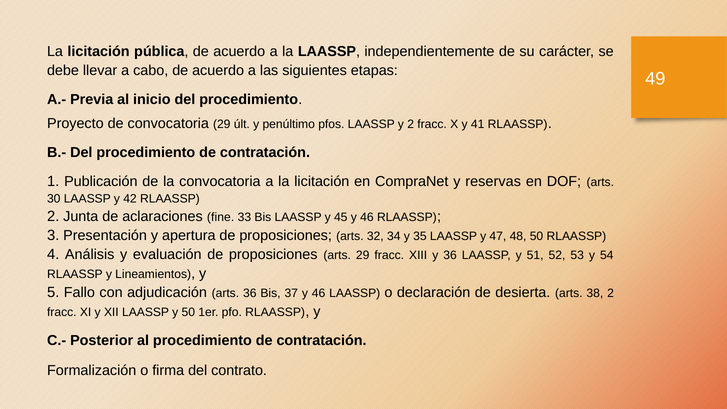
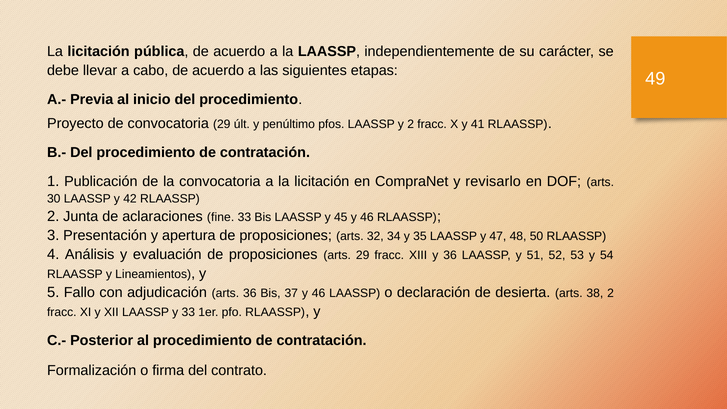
reservas: reservas -> revisarlo
y 50: 50 -> 33
